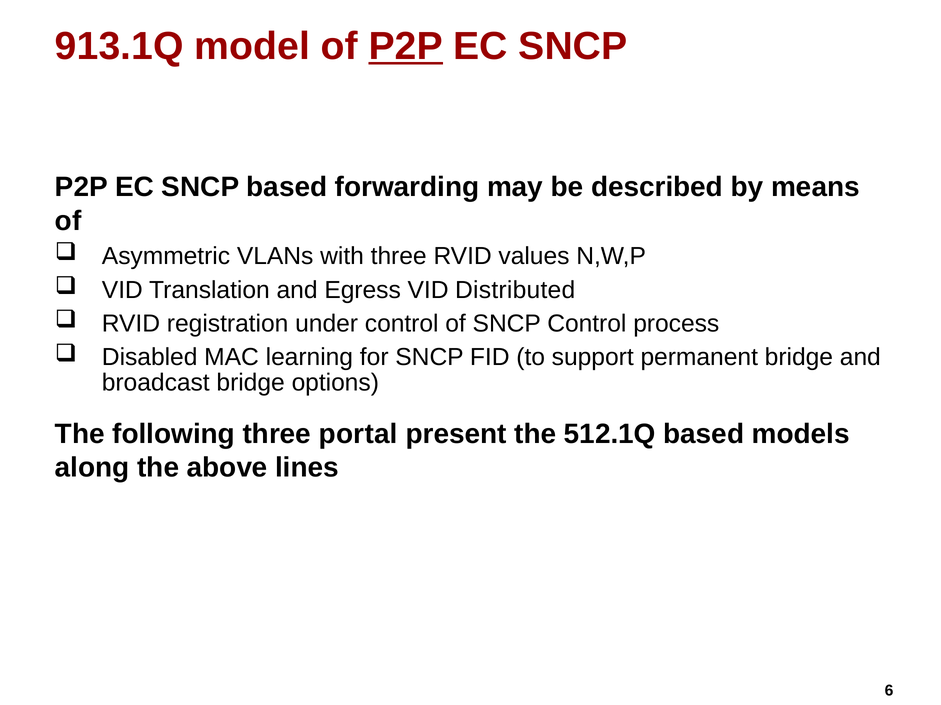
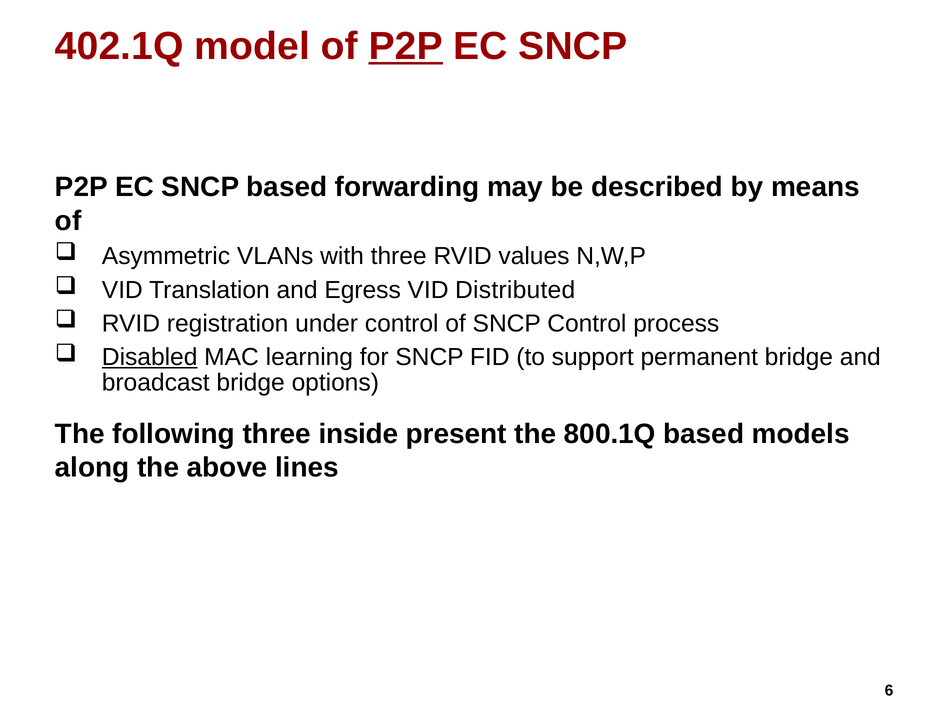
913.1Q: 913.1Q -> 402.1Q
Disabled underline: none -> present
portal: portal -> inside
512.1Q: 512.1Q -> 800.1Q
